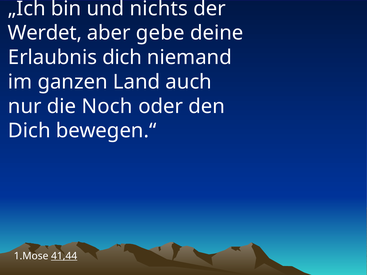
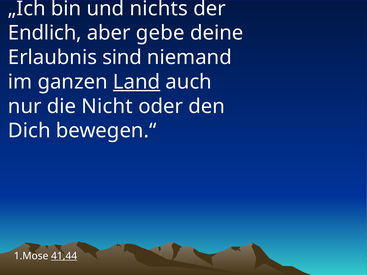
Werdet: Werdet -> Endlich
Erlaubnis dich: dich -> sind
Land underline: none -> present
Noch: Noch -> Nicht
